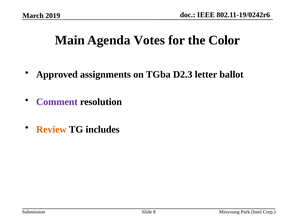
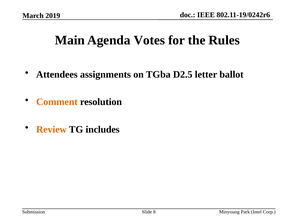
Color: Color -> Rules
Approved: Approved -> Attendees
D2.3: D2.3 -> D2.5
Comment colour: purple -> orange
